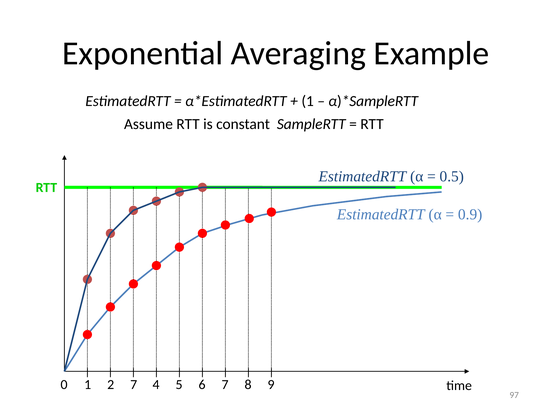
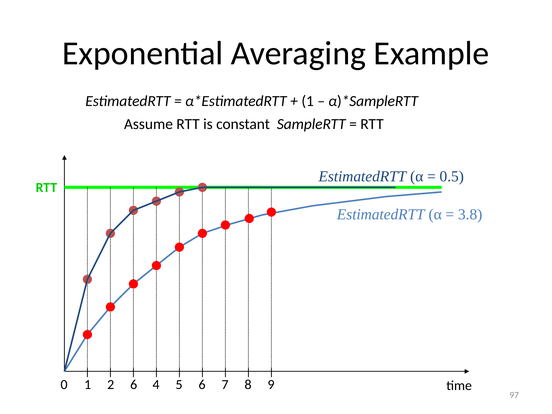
0.9: 0.9 -> 3.8
2 7: 7 -> 6
